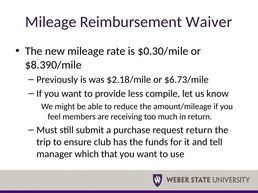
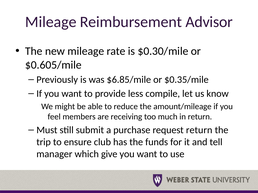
Waiver: Waiver -> Advisor
$8.390/mile: $8.390/mile -> $0.605/mile
$2.18/mile: $2.18/mile -> $6.85/mile
$6.73/mile: $6.73/mile -> $0.35/mile
that: that -> give
